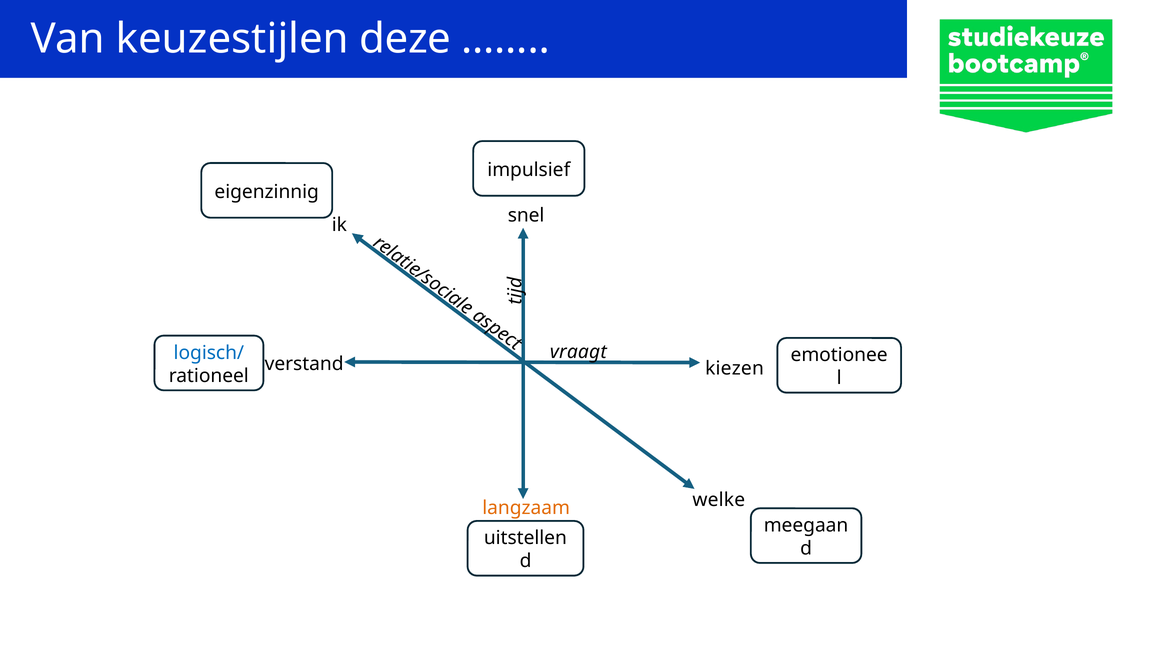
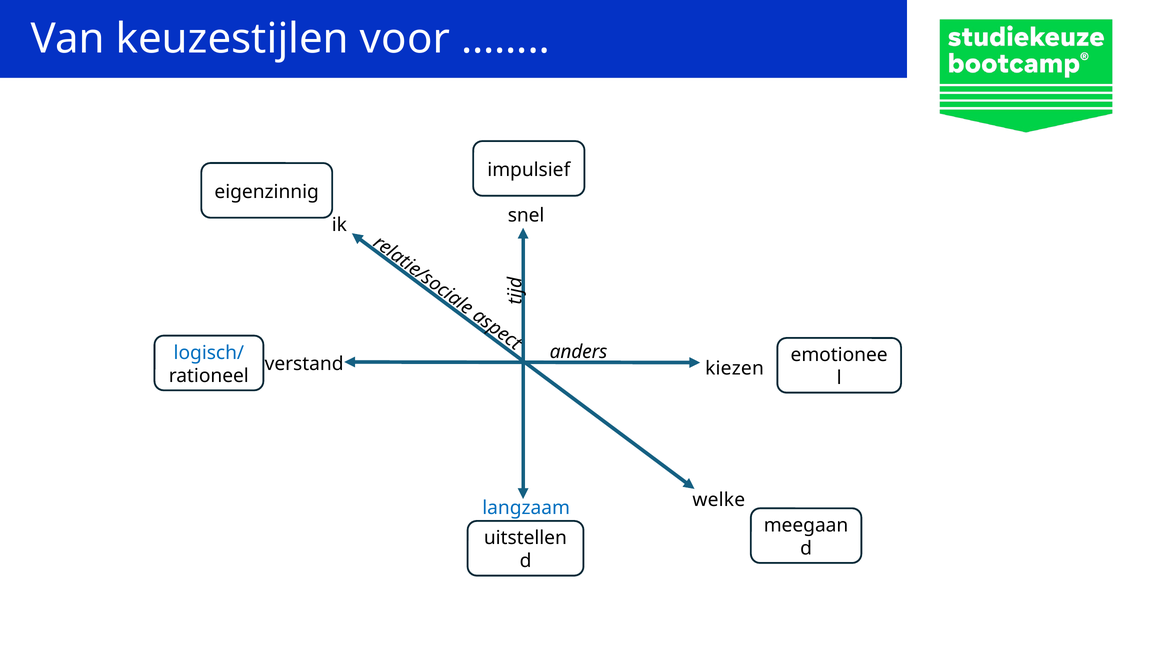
deze: deze -> voor
vraagt: vraagt -> anders
langzaam colour: orange -> blue
